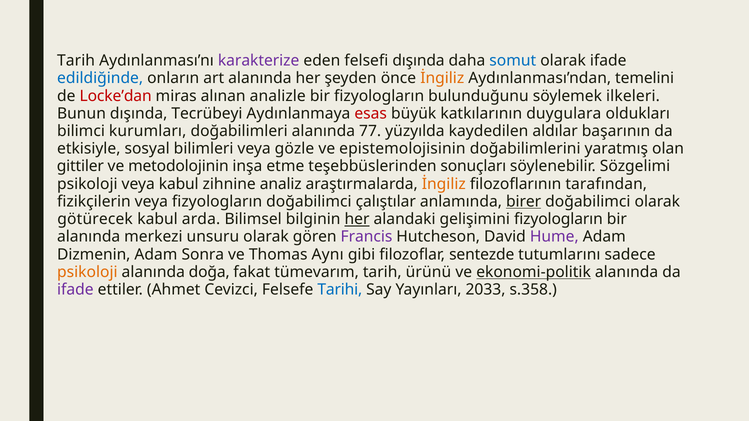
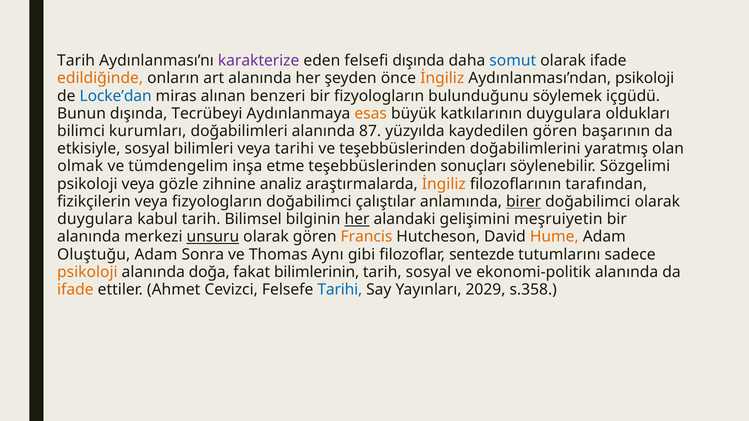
edildiğinde colour: blue -> orange
Aydınlanması’ndan temelini: temelini -> psikoloji
Locke’dan colour: red -> blue
analizle: analizle -> benzeri
ilkeleri: ilkeleri -> içgüdü
esas colour: red -> orange
77: 77 -> 87
kaydedilen aldılar: aldılar -> gören
veya gözle: gözle -> tarihi
ve epistemolojisinin: epistemolojisinin -> teşebbüslerinden
gittiler: gittiler -> olmak
metodolojinin: metodolojinin -> tümdengelim
veya kabul: kabul -> gözle
götürecek at (95, 219): götürecek -> duygulara
kabul arda: arda -> tarih
gelişimini fizyologların: fizyologların -> meşruiyetin
unsuru underline: none -> present
Francis colour: purple -> orange
Hume colour: purple -> orange
Dizmenin: Dizmenin -> Oluştuğu
tümevarım: tümevarım -> bilimlerinin
tarih ürünü: ürünü -> sosyal
ekonomi-politik underline: present -> none
ifade at (75, 290) colour: purple -> orange
2033: 2033 -> 2029
